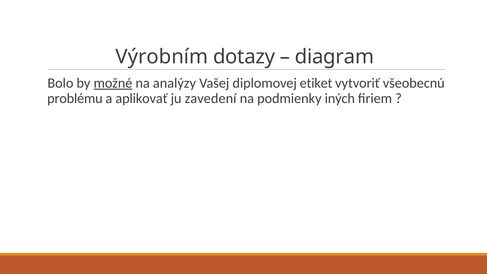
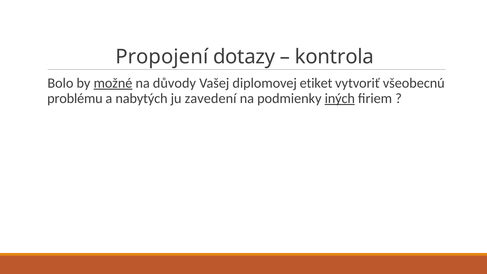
Výrobním: Výrobním -> Propojení
diagram: diagram -> kontrola
analýzy: analýzy -> důvody
aplikovať: aplikovať -> nabytých
iných underline: none -> present
